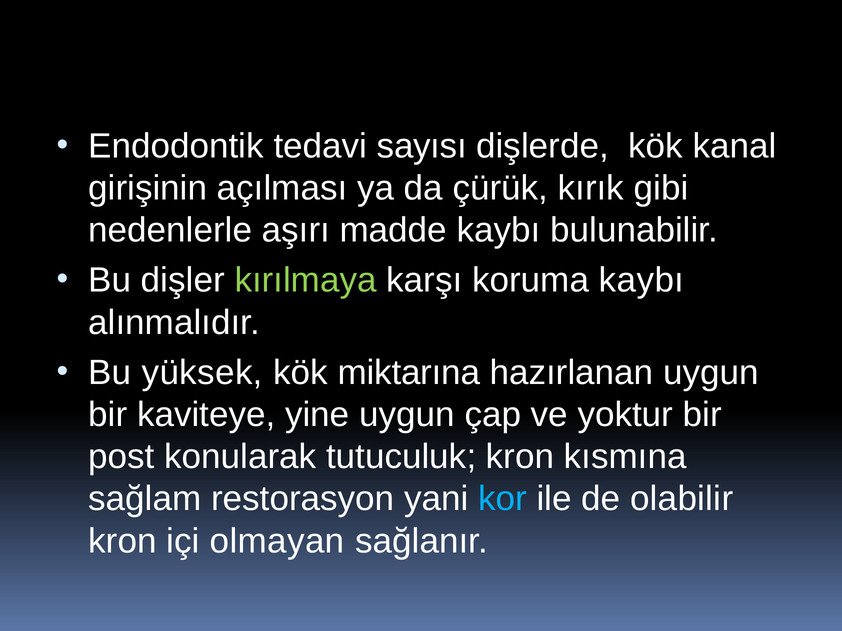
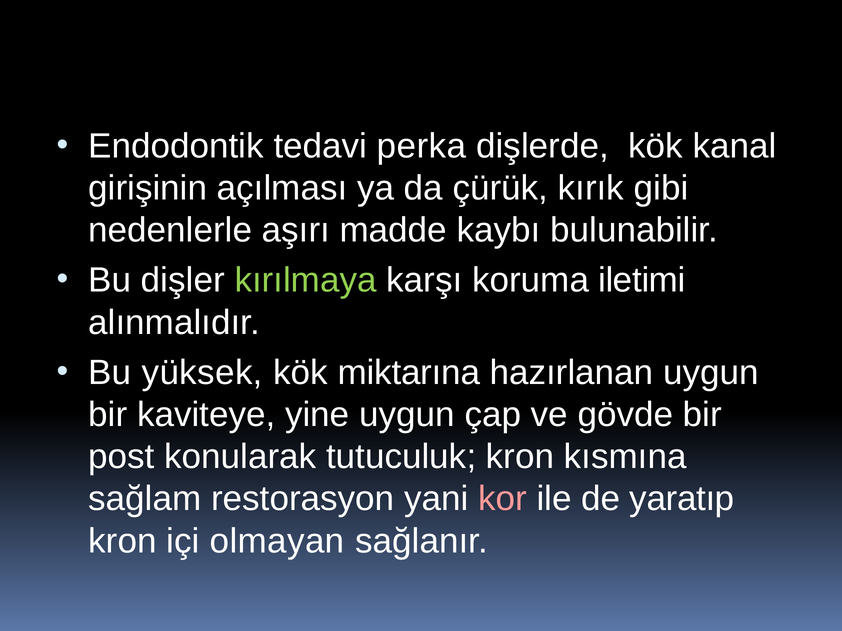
sayısı: sayısı -> perka
koruma kaybı: kaybı -> iletimi
yoktur: yoktur -> gövde
kor colour: light blue -> pink
olabilir: olabilir -> yaratıp
